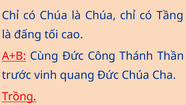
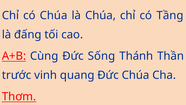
Công: Công -> Sống
Trồng: Trồng -> Thơm
